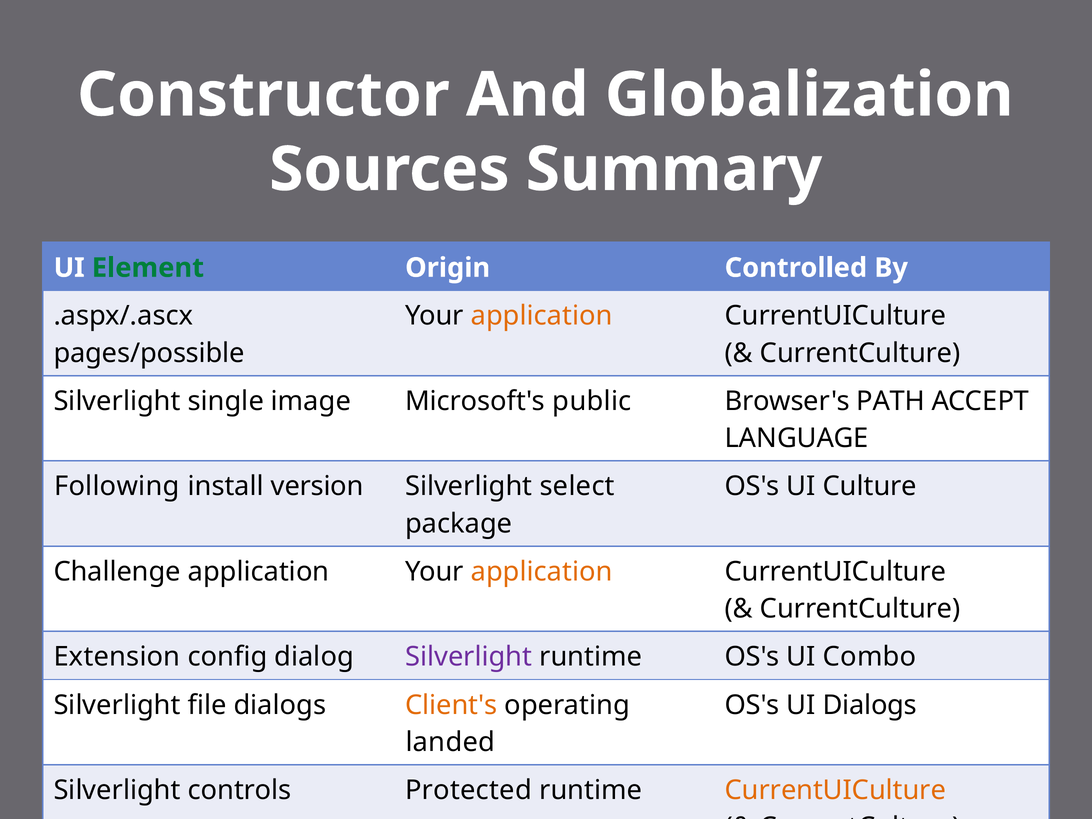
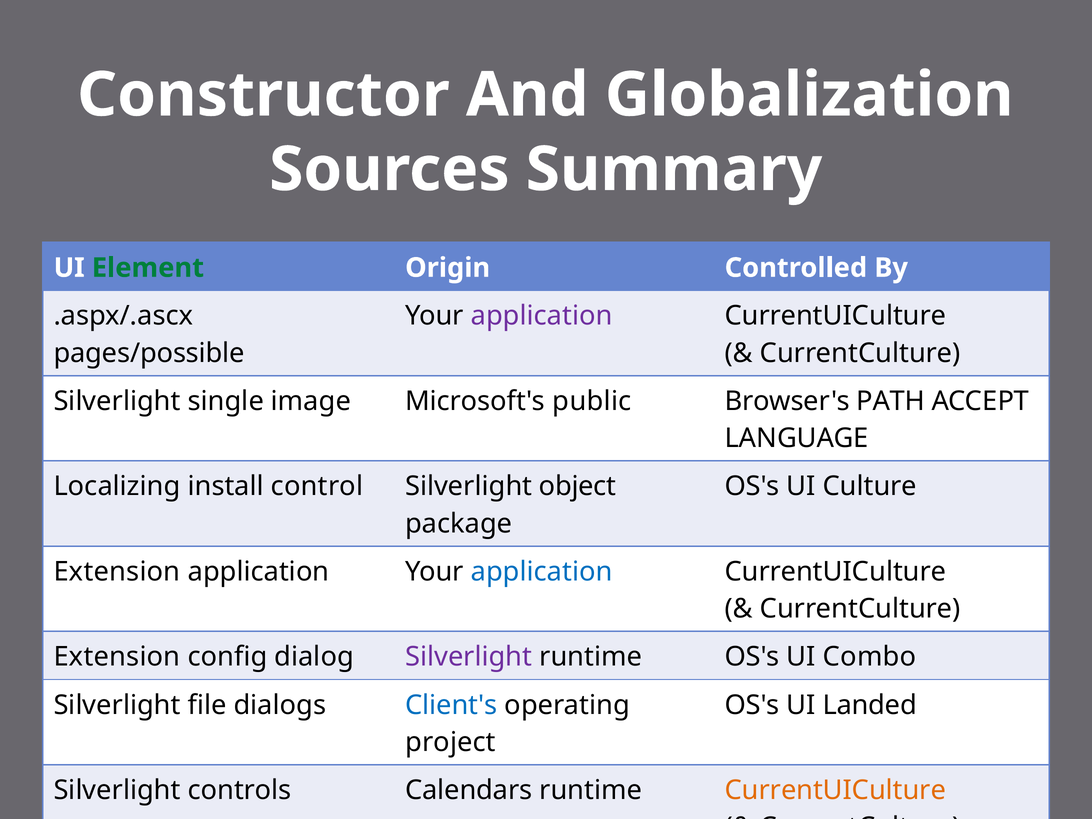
application at (542, 316) colour: orange -> purple
Following: Following -> Localizing
version: version -> control
select: select -> object
Challenge at (117, 572): Challenge -> Extension
application at (542, 572) colour: orange -> blue
Client's colour: orange -> blue
UI Dialogs: Dialogs -> Landed
landed: landed -> project
Protected: Protected -> Calendars
